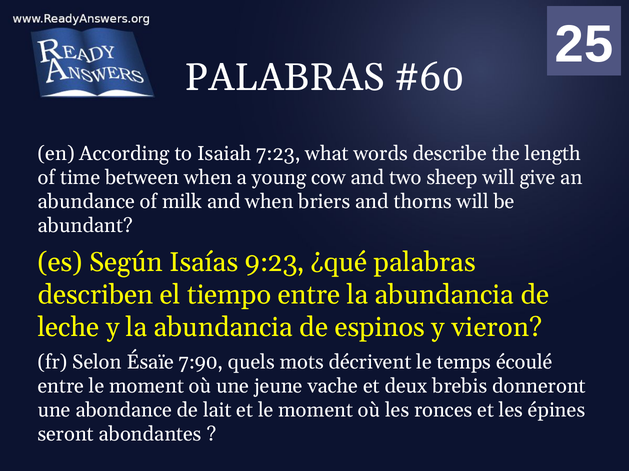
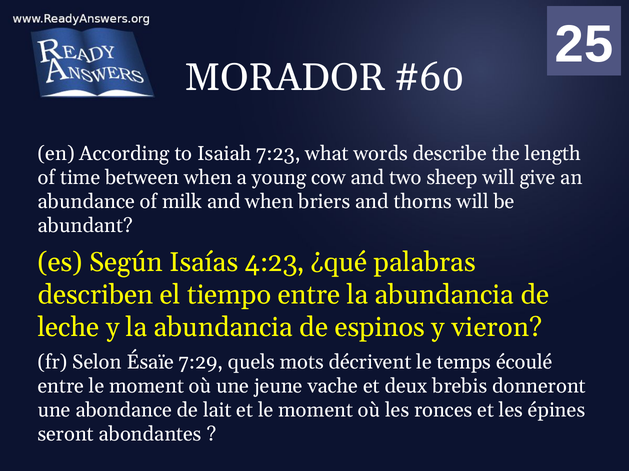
PALABRAS at (285, 78): PALABRAS -> MORADOR
9:23: 9:23 -> 4:23
7:90: 7:90 -> 7:29
